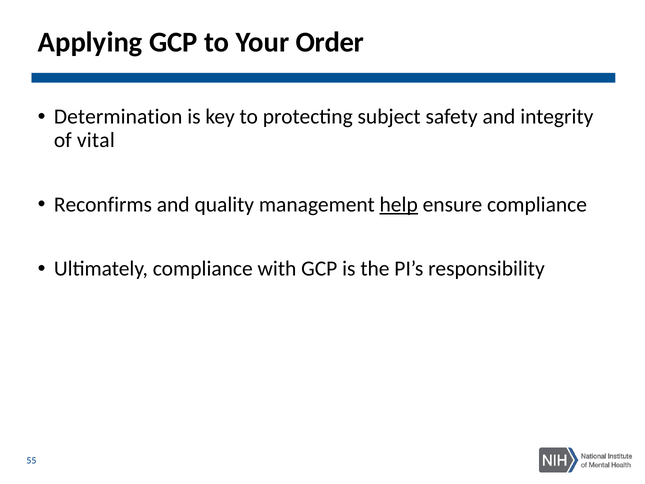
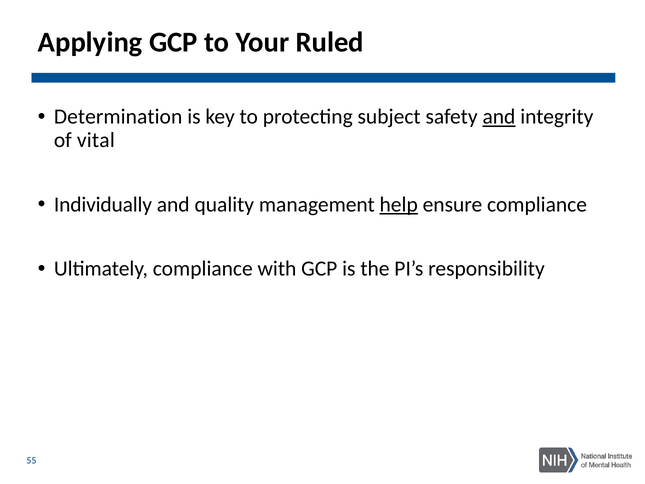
Order: Order -> Ruled
and at (499, 117) underline: none -> present
Reconfirms: Reconfirms -> Individually
